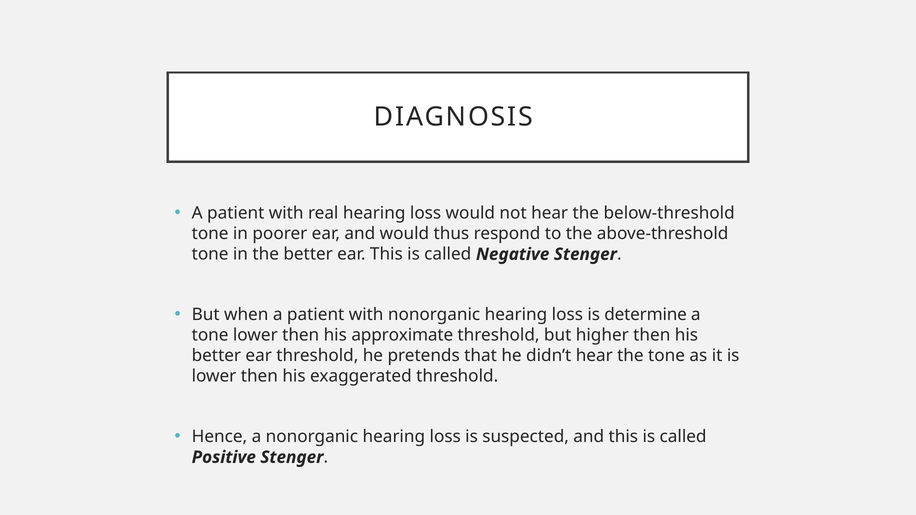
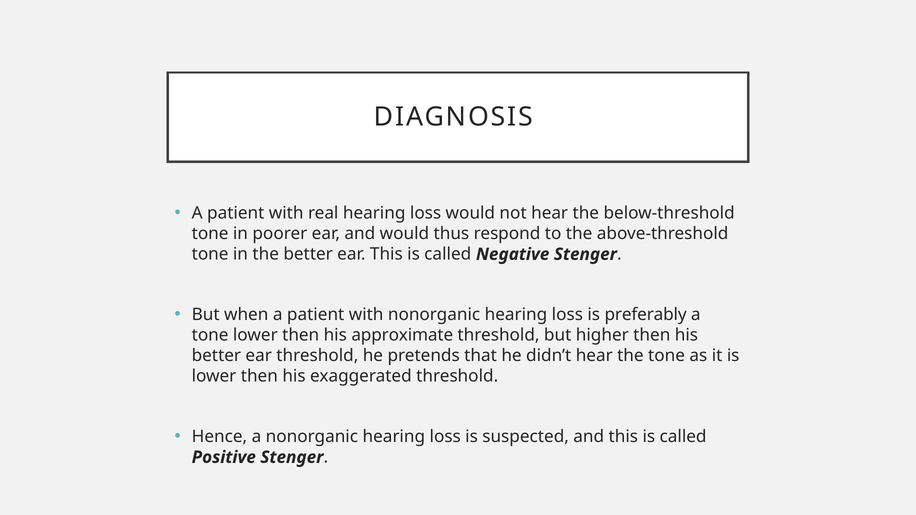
determine: determine -> preferably
